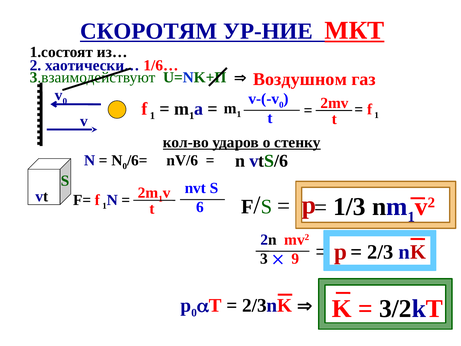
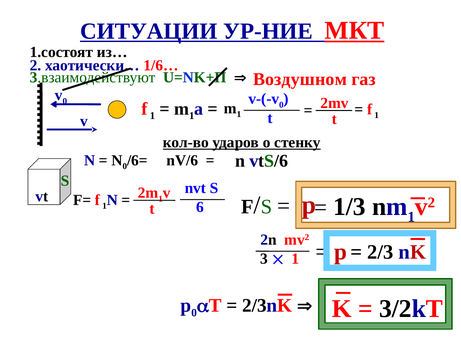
СКОРОТЯМ: СКОРОТЯМ -> СИТУАЦИИ
9 at (296, 259): 9 -> 1
